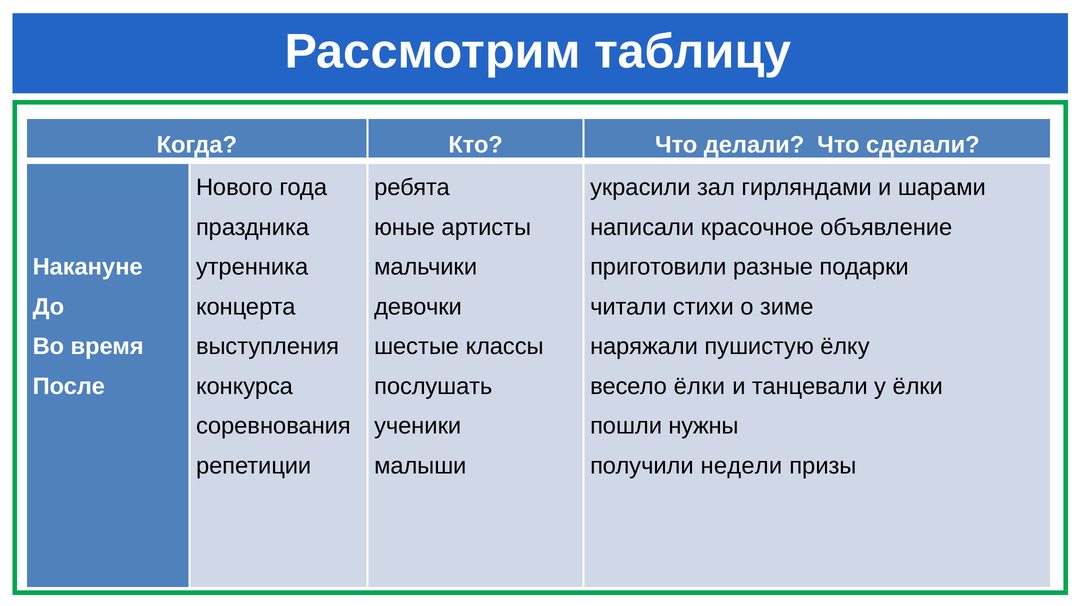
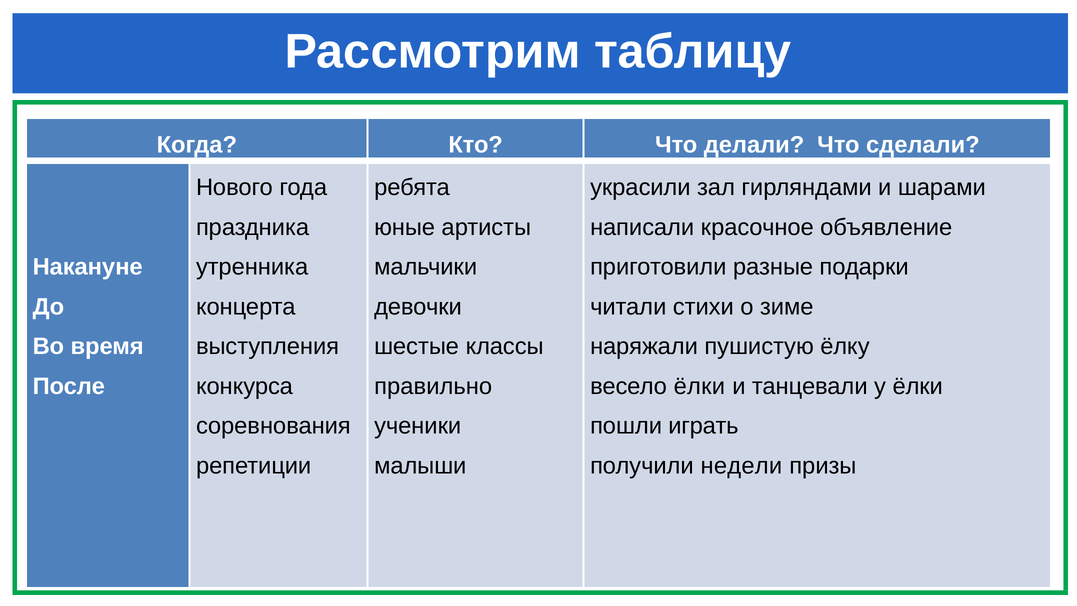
послушать: послушать -> правильно
нужны: нужны -> играть
